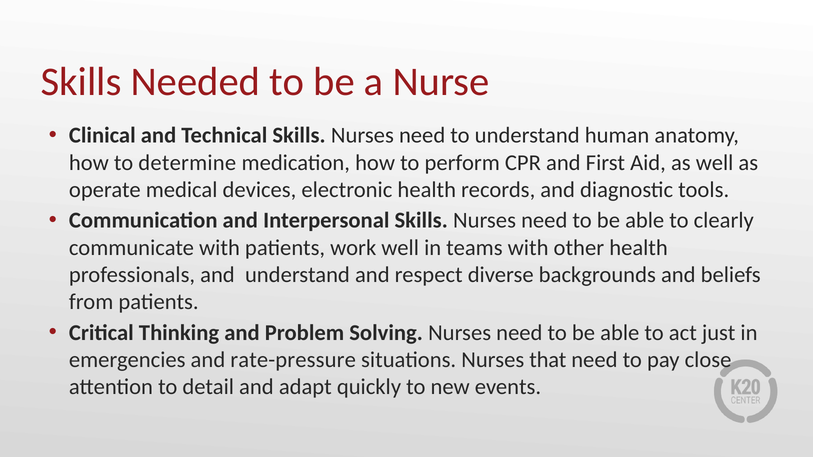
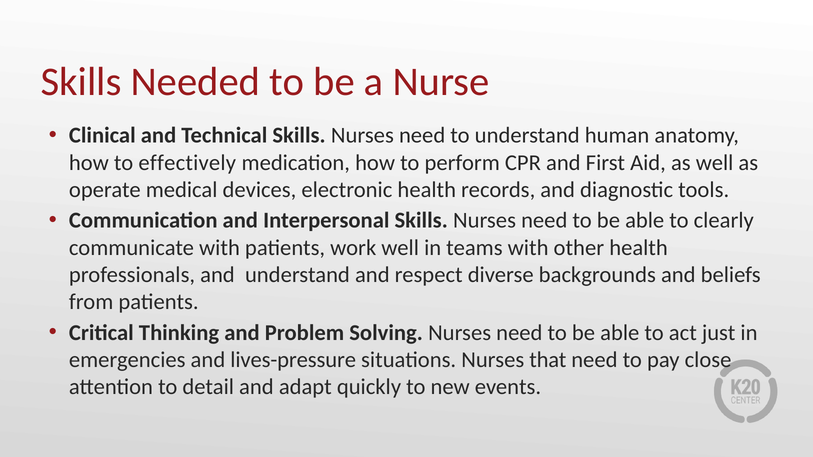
determine: determine -> effectively
rate-pressure: rate-pressure -> lives-pressure
